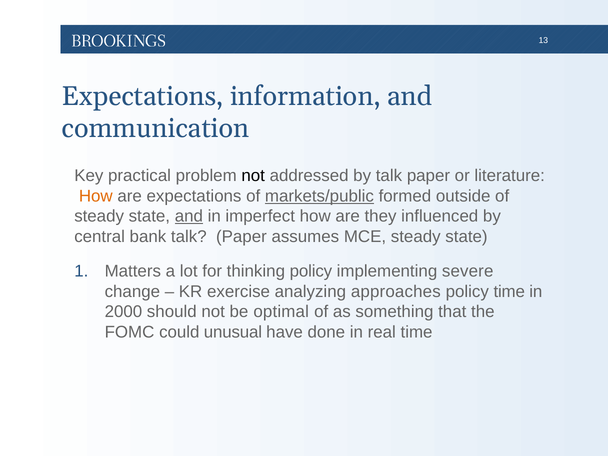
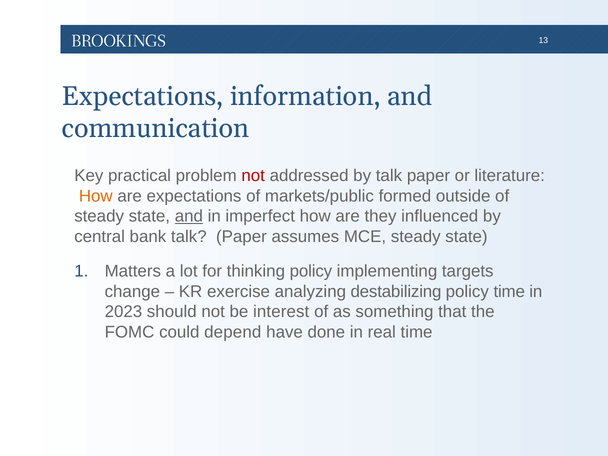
not at (253, 176) colour: black -> red
markets/public underline: present -> none
severe: severe -> targets
approaches: approaches -> destabilizing
2000: 2000 -> 2023
optimal: optimal -> interest
unusual: unusual -> depend
